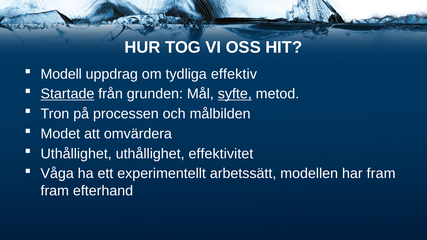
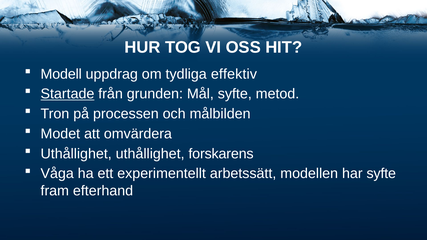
syfte at (235, 94) underline: present -> none
effektivitet: effektivitet -> forskarens
har fram: fram -> syfte
